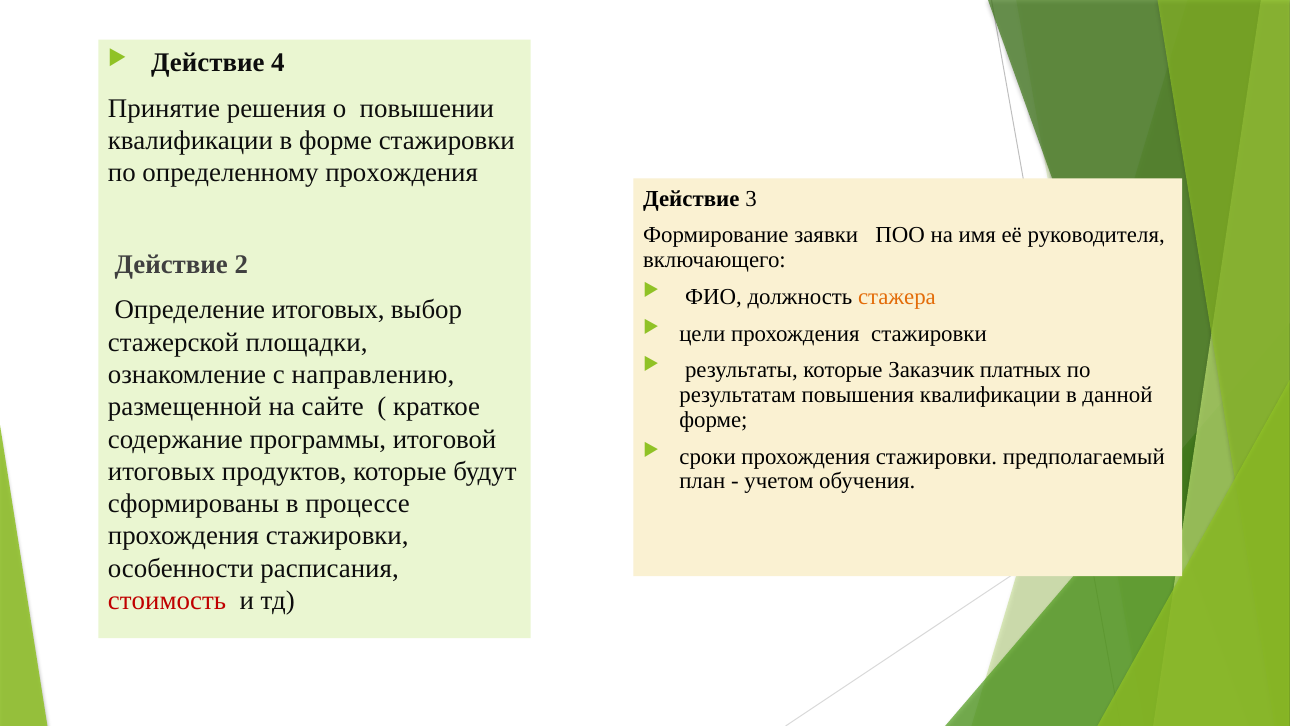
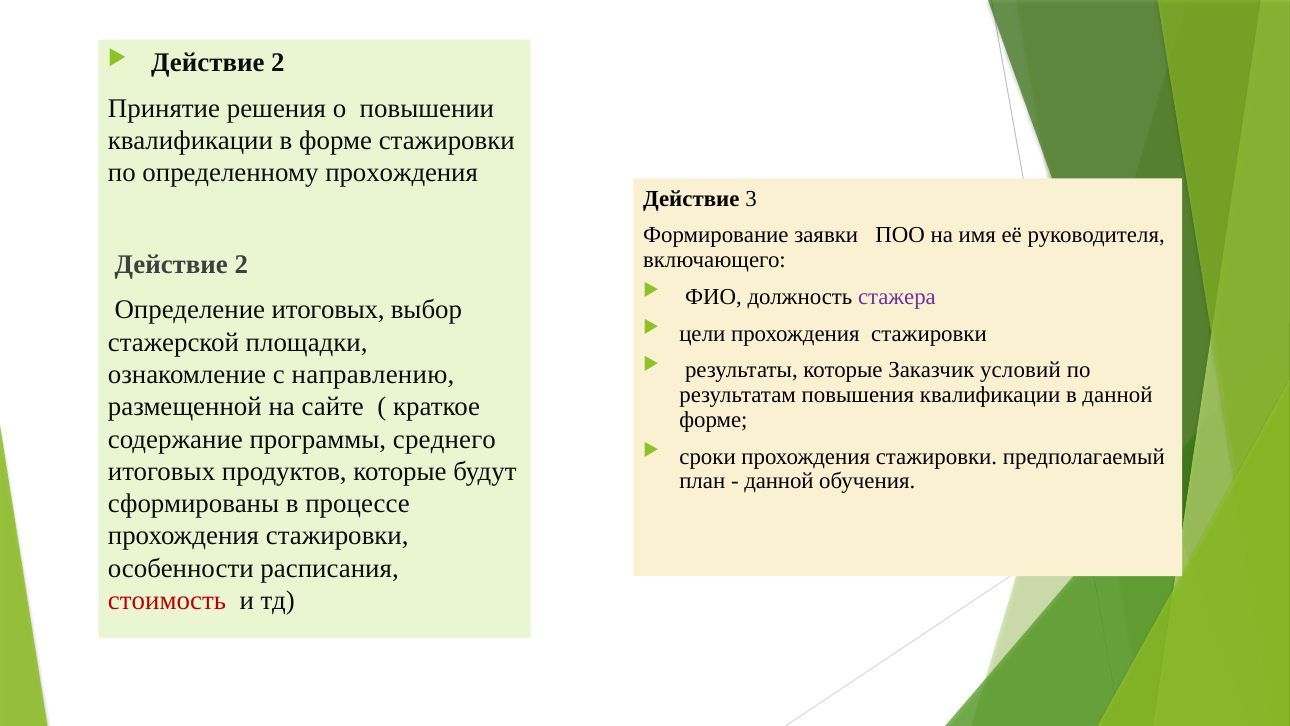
4 at (278, 63): 4 -> 2
стажера colour: orange -> purple
платных: платных -> условий
итоговой: итоговой -> среднего
учетом at (779, 481): учетом -> данной
